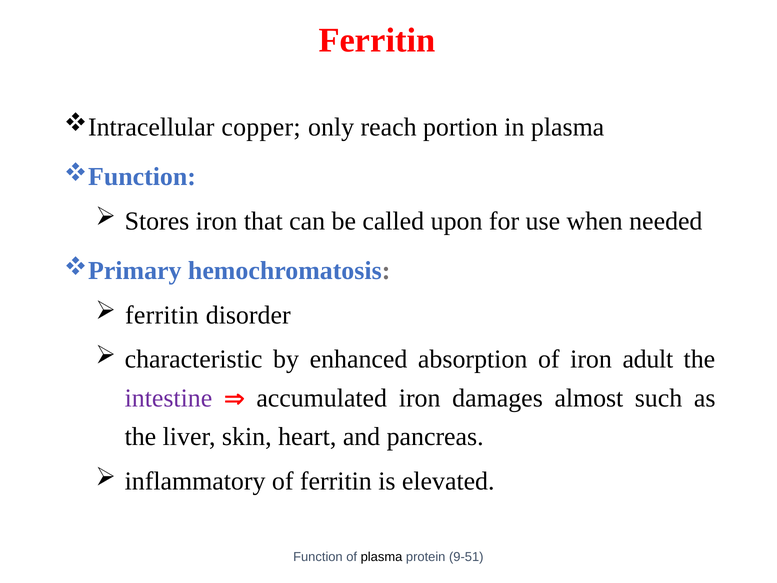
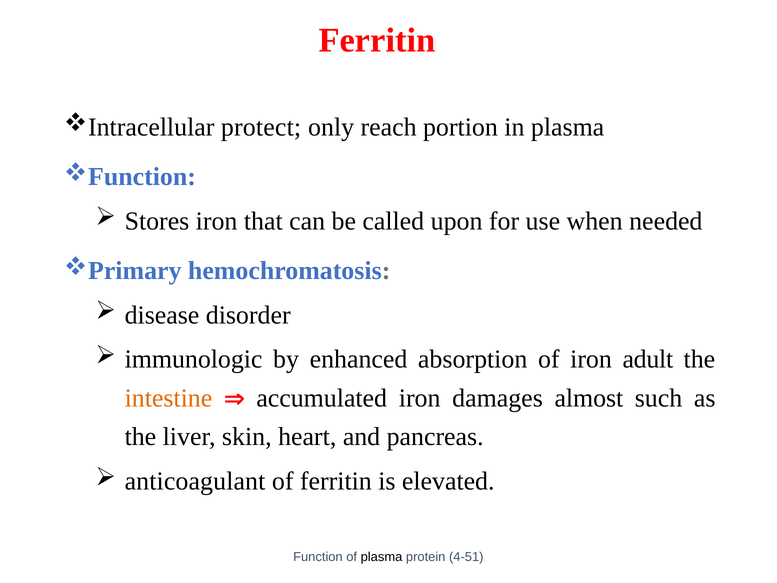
copper: copper -> protect
ferritin at (162, 315): ferritin -> disease
characteristic: characteristic -> immunologic
intestine colour: purple -> orange
inflammatory: inflammatory -> anticoagulant
9-51: 9-51 -> 4-51
